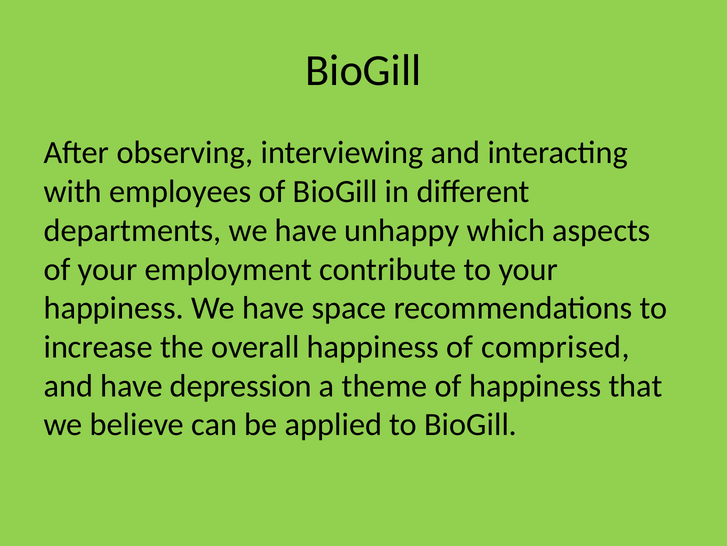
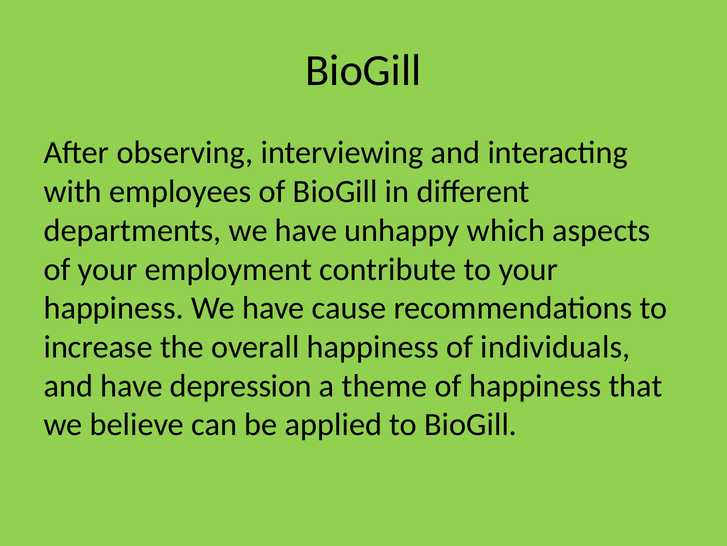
space: space -> cause
comprised: comprised -> individuals
